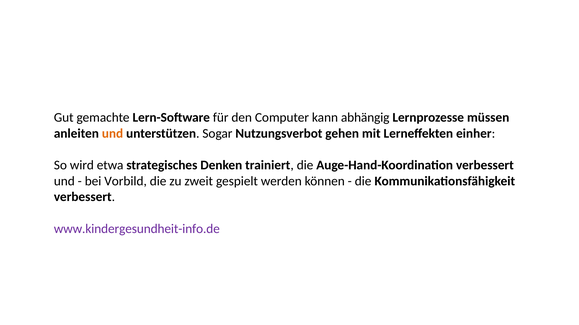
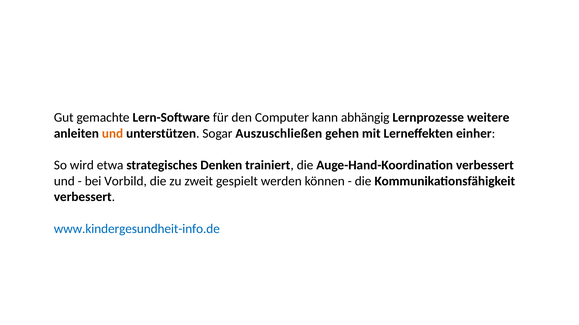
müssen: müssen -> weitere
Nutzungsverbot: Nutzungsverbot -> Auszuschließen
www.kindergesundheit-info.de colour: purple -> blue
